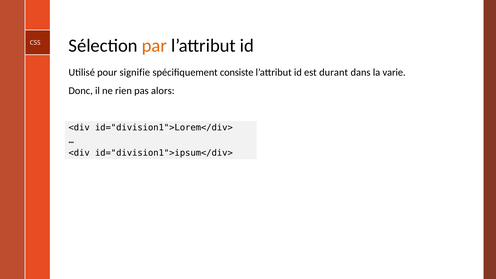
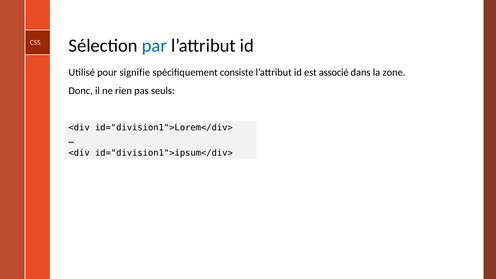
par colour: orange -> blue
durant: durant -> associé
varie: varie -> zone
alors: alors -> seuls
